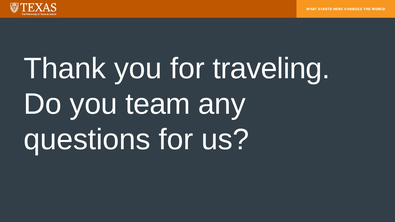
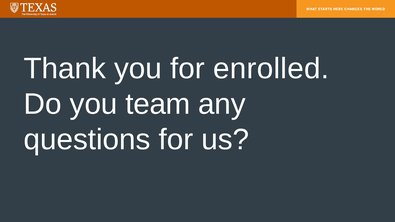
traveling: traveling -> enrolled
